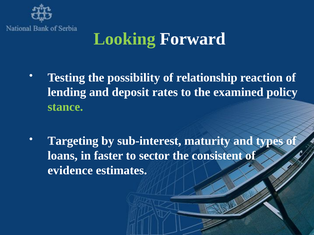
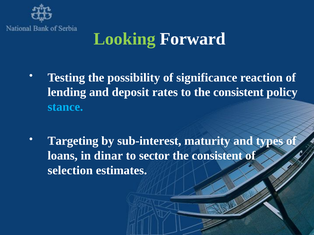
relationship: relationship -> significance
to the examined: examined -> consistent
stance colour: light green -> light blue
faster: faster -> dinar
evidence: evidence -> selection
